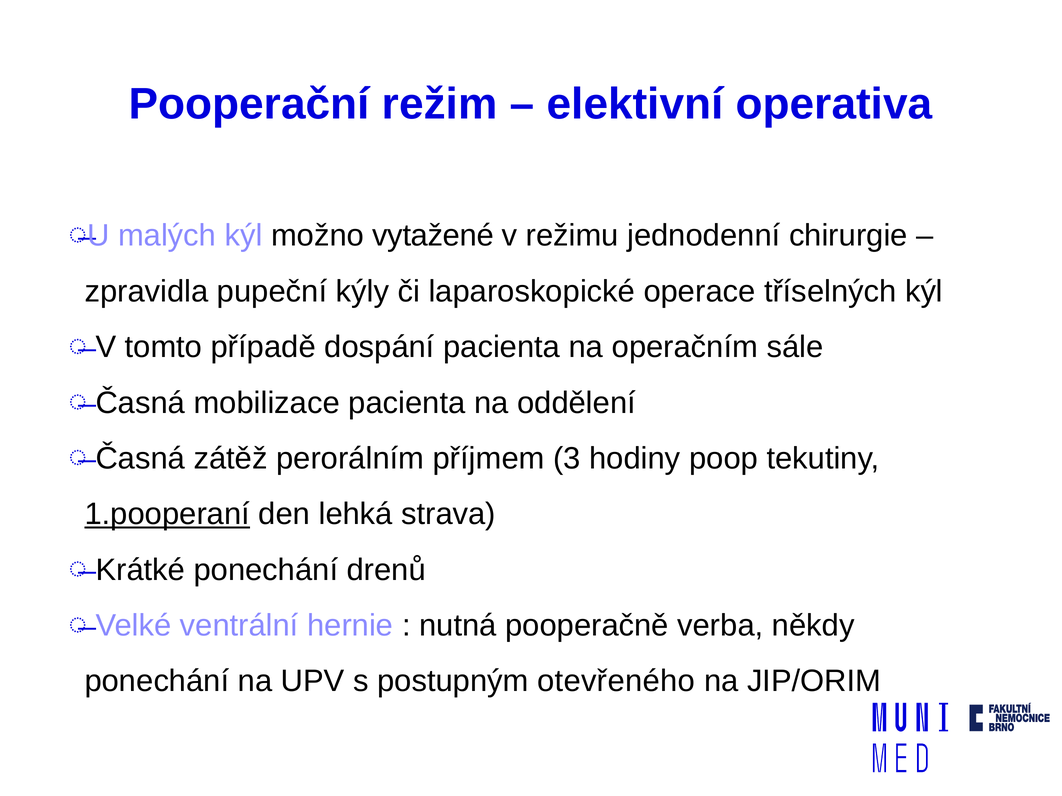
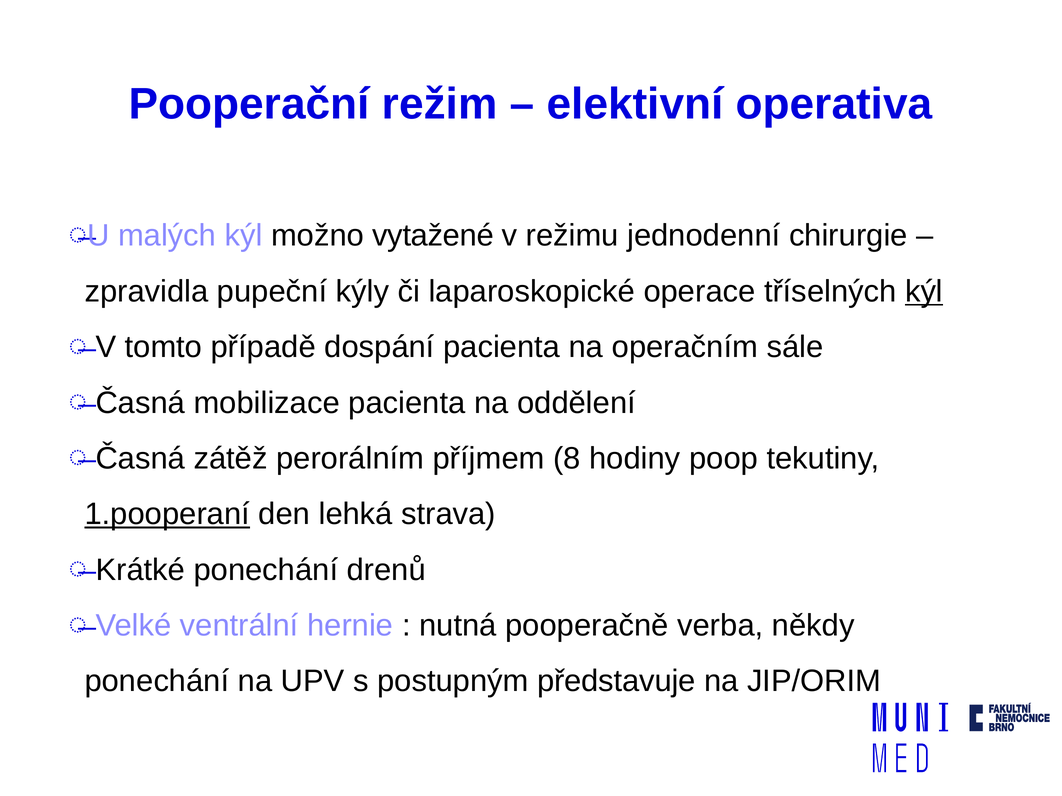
kýl at (924, 292) underline: none -> present
3: 3 -> 8
otevřeného: otevřeného -> představuje
